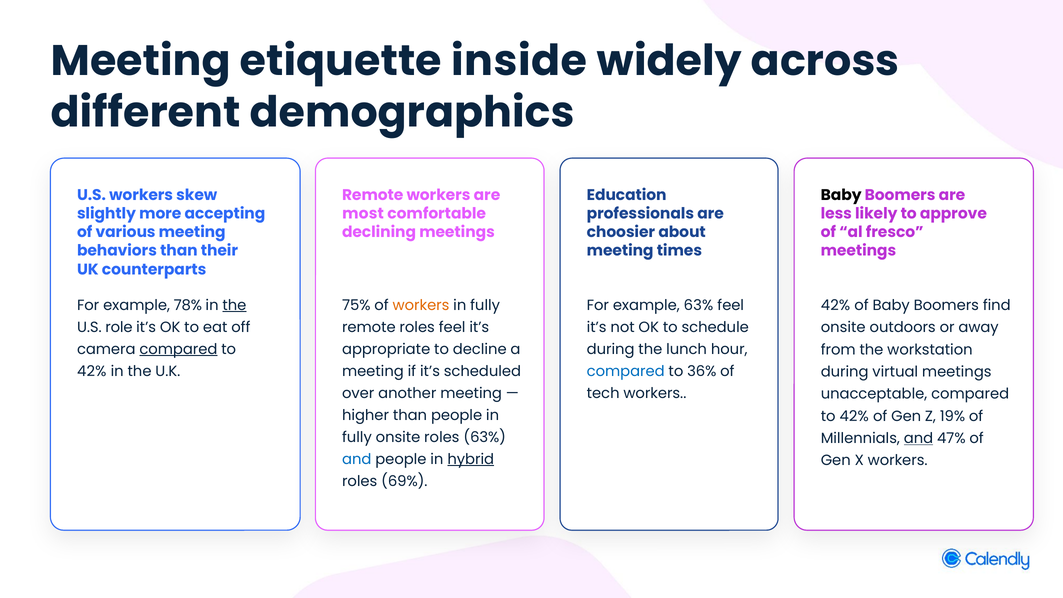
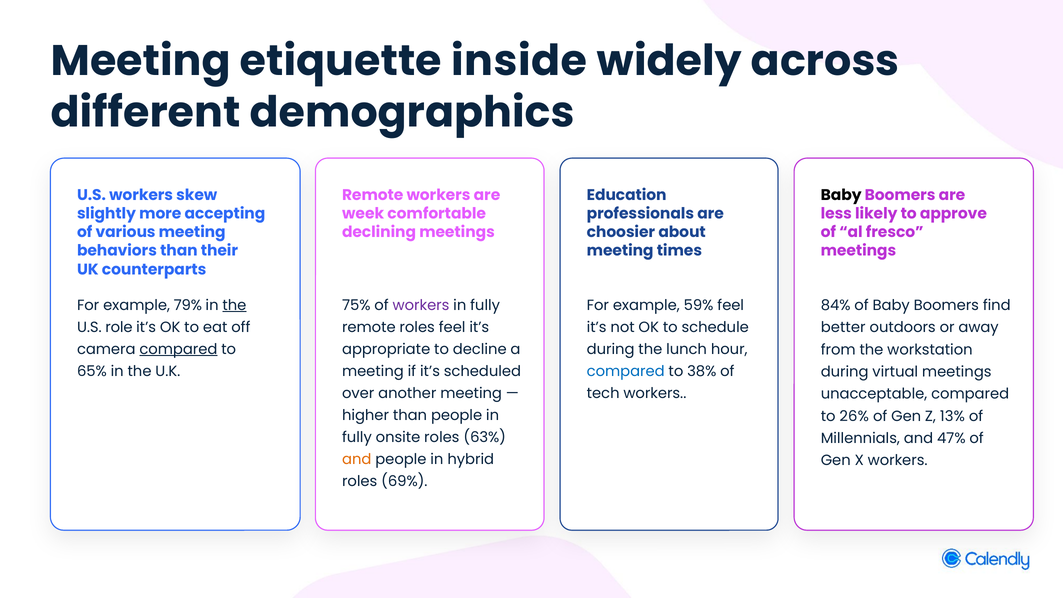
most: most -> week
78%: 78% -> 79%
workers at (421, 305) colour: orange -> purple
example 63%: 63% -> 59%
42% at (836, 305): 42% -> 84%
onsite at (843, 327): onsite -> better
42% at (92, 371): 42% -> 65%
36%: 36% -> 38%
42% at (854, 416): 42% -> 26%
19%: 19% -> 13%
and at (919, 438) underline: present -> none
and at (357, 459) colour: blue -> orange
hybrid underline: present -> none
